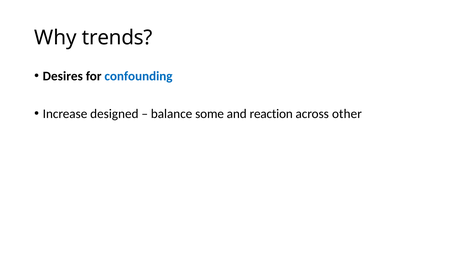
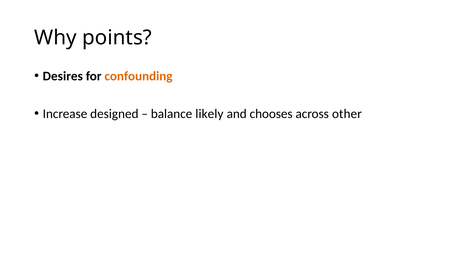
trends: trends -> points
confounding colour: blue -> orange
some: some -> likely
reaction: reaction -> chooses
